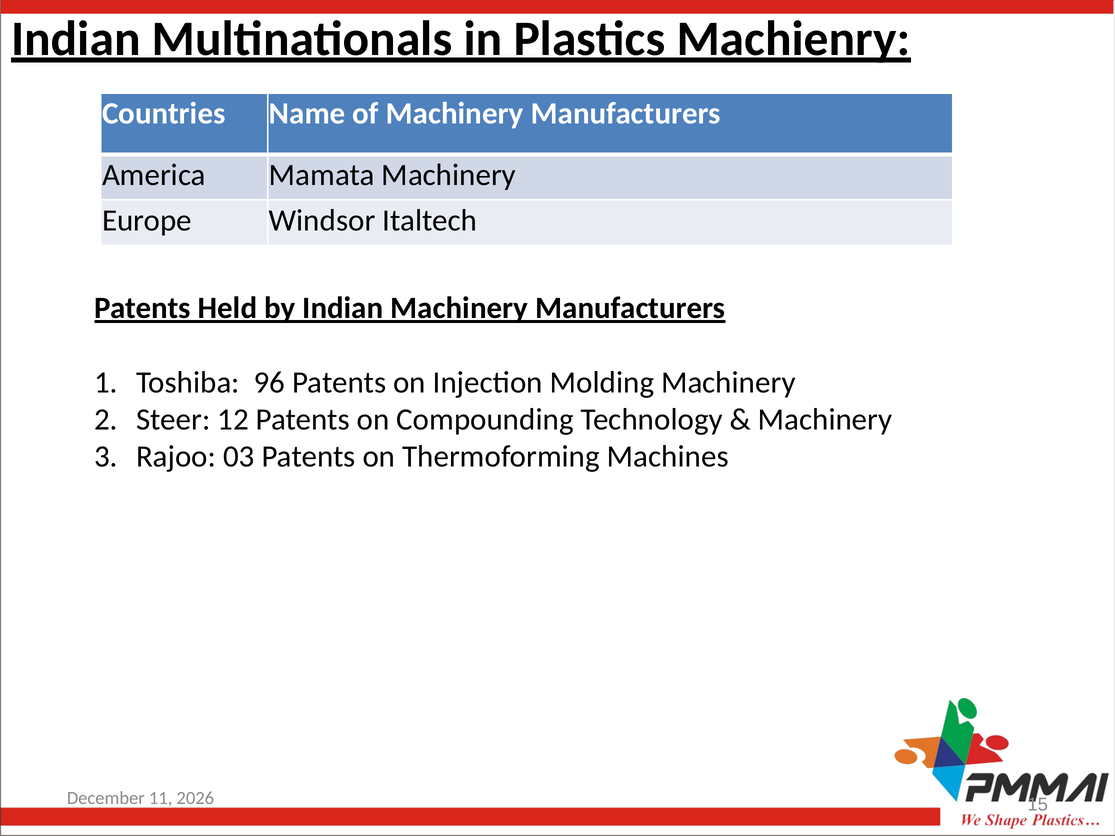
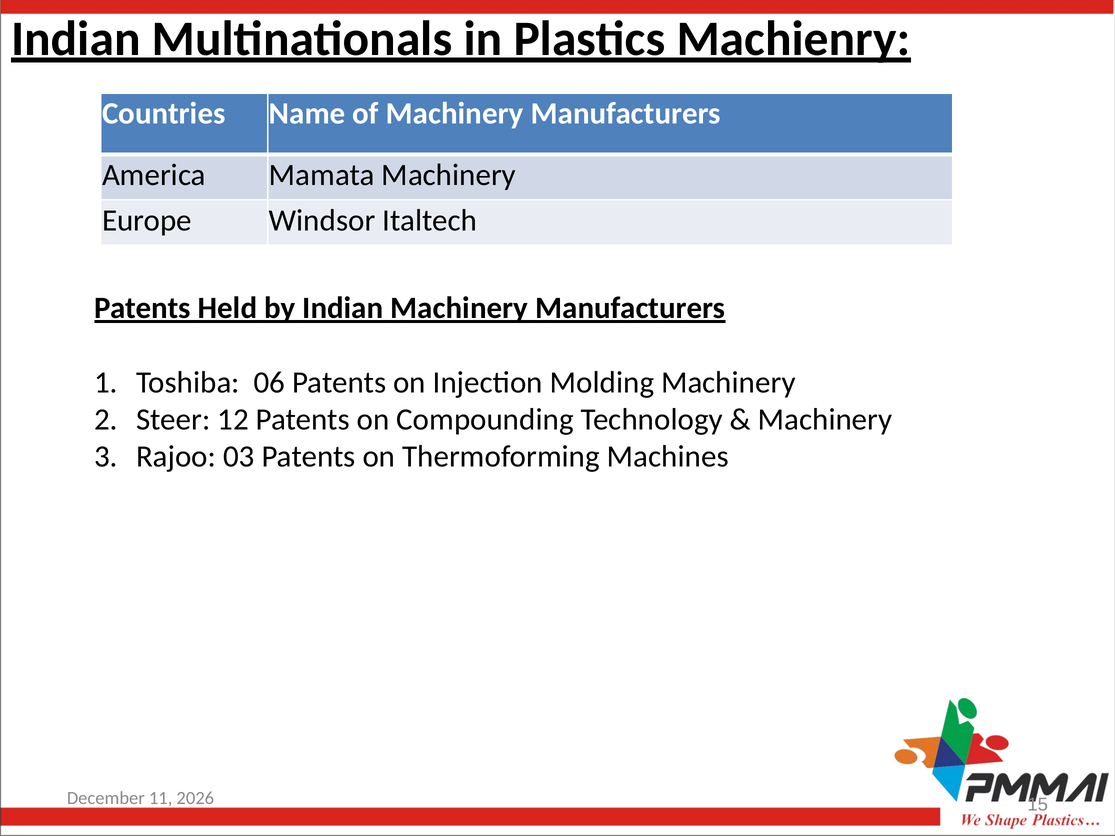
96: 96 -> 06
